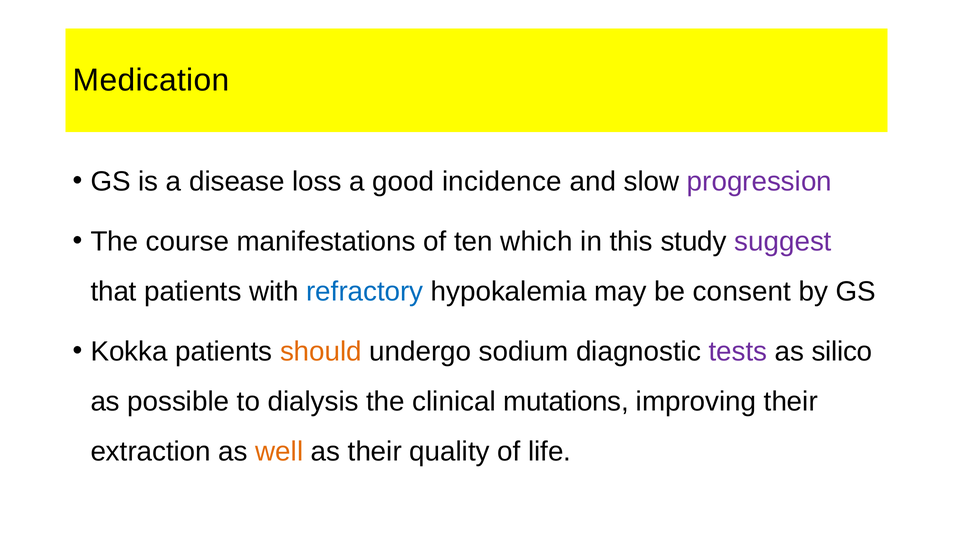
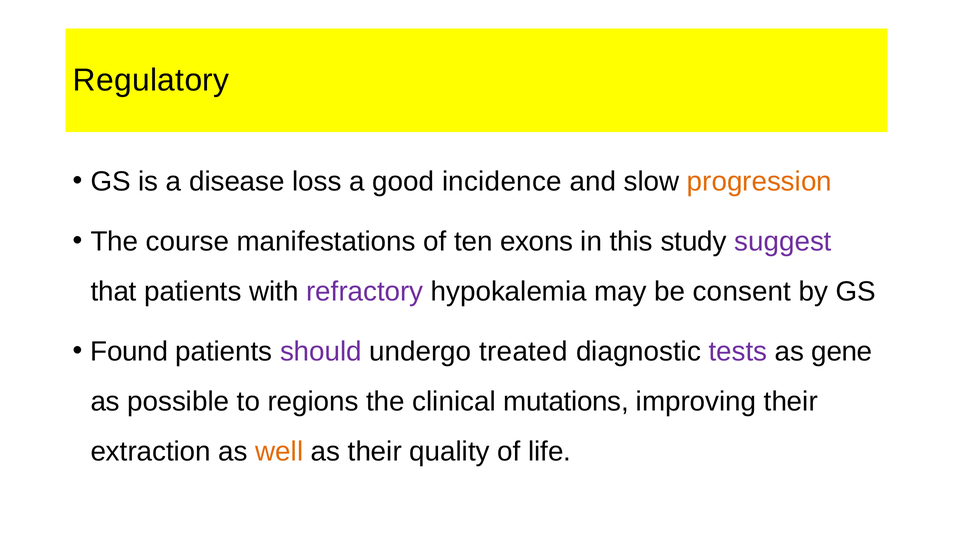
Medication: Medication -> Regulatory
progression colour: purple -> orange
which: which -> exons
refractory colour: blue -> purple
Kokka: Kokka -> Found
should colour: orange -> purple
sodium: sodium -> treated
silico: silico -> gene
dialysis: dialysis -> regions
